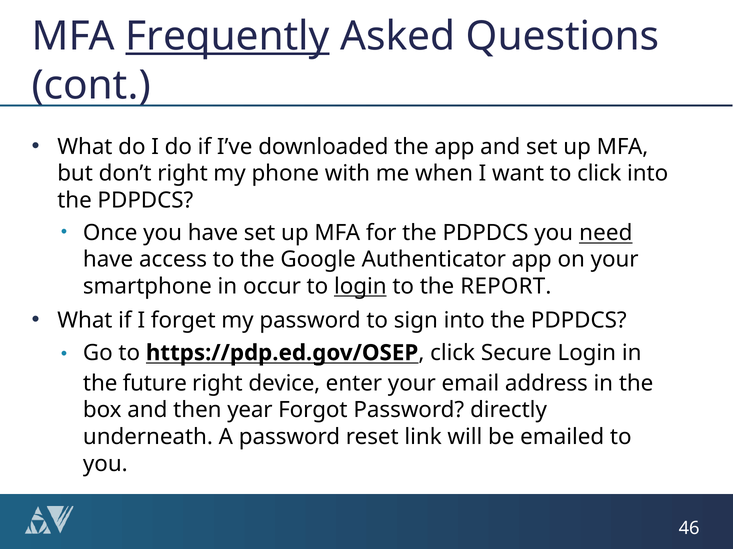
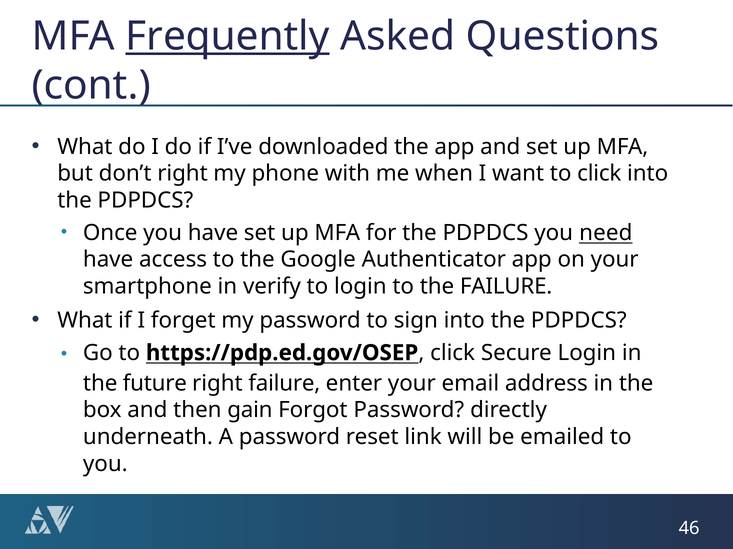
occur: occur -> verify
login at (360, 287) underline: present -> none
the REPORT: REPORT -> FAILURE
right device: device -> failure
year: year -> gain
